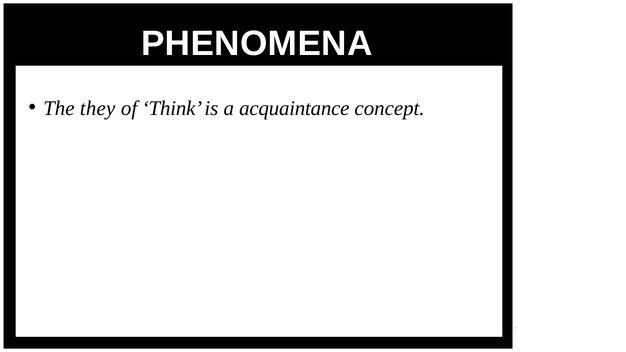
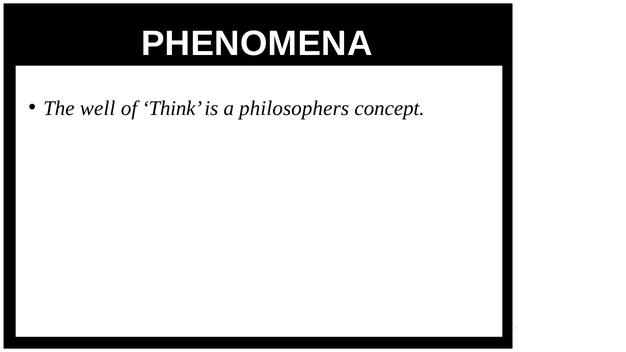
they: they -> well
acquaintance: acquaintance -> philosophers
